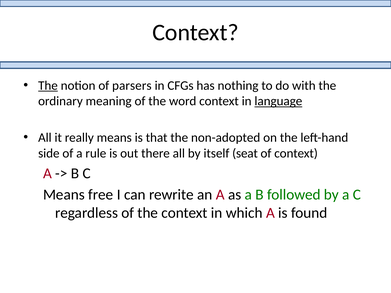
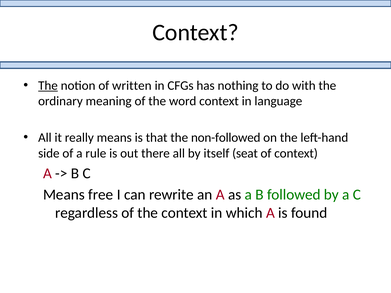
parsers: parsers -> written
language underline: present -> none
non-adopted: non-adopted -> non-followed
